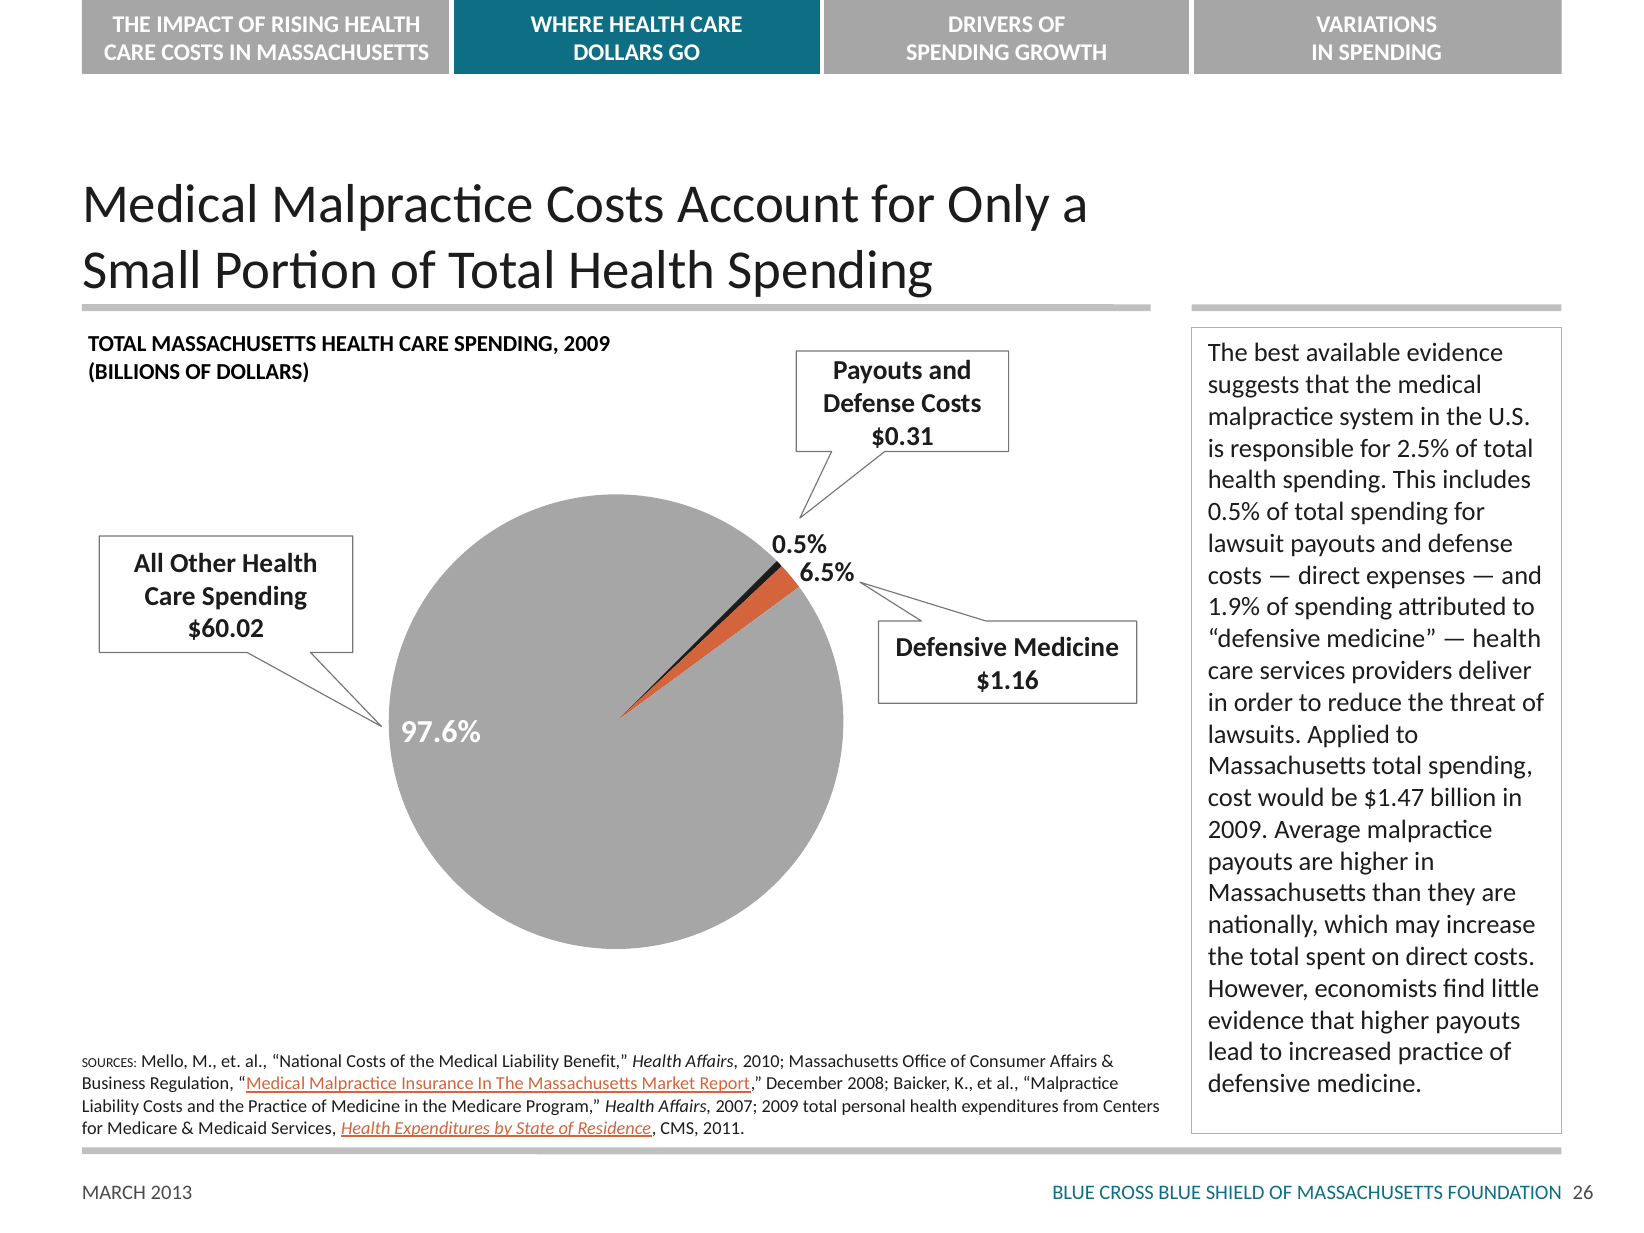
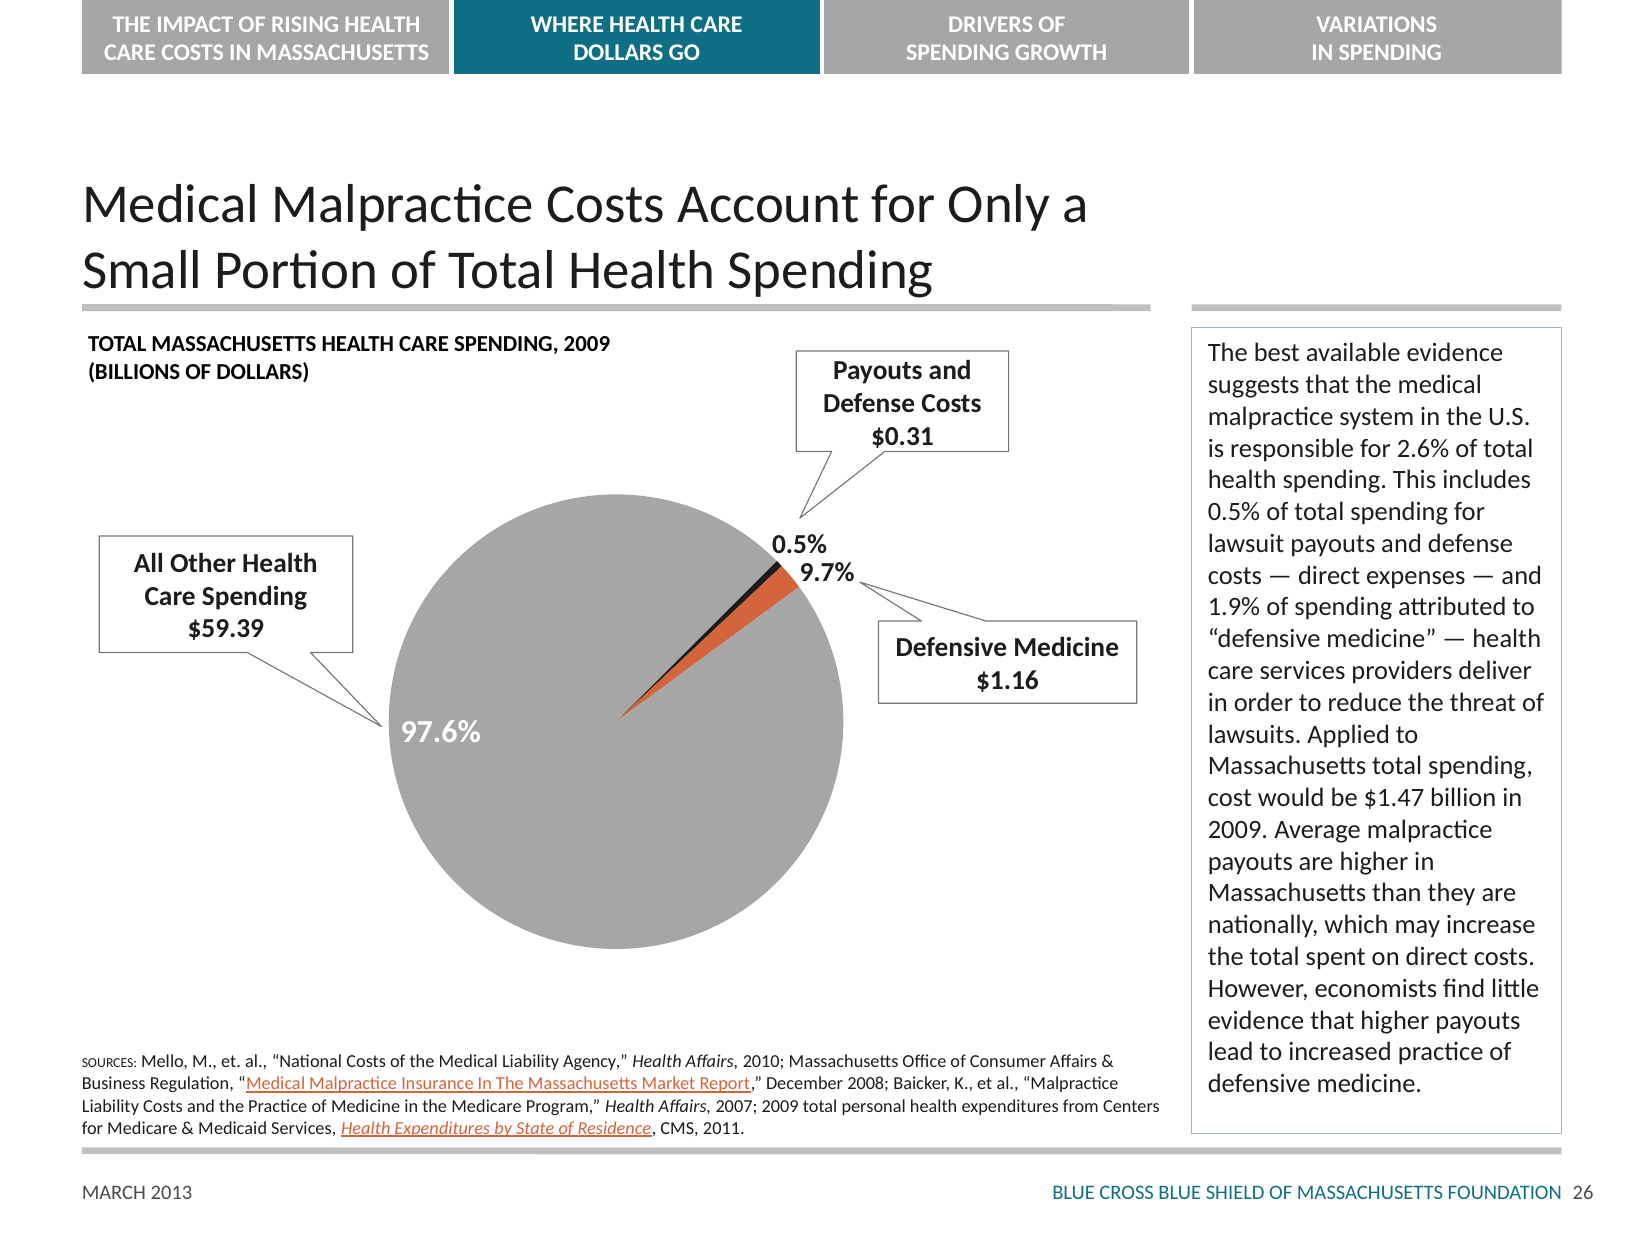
2.5%: 2.5% -> 2.6%
6.5%: 6.5% -> 9.7%
$60.02: $60.02 -> $59.39
Benefit: Benefit -> Agency
